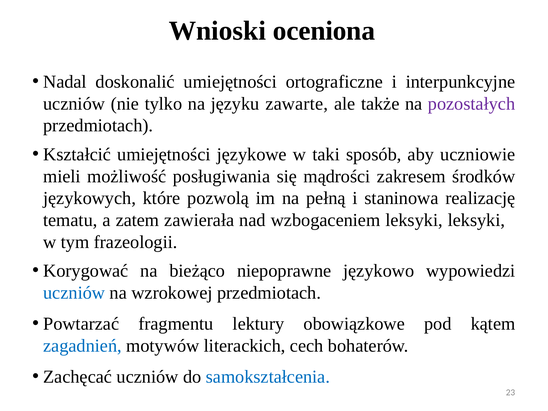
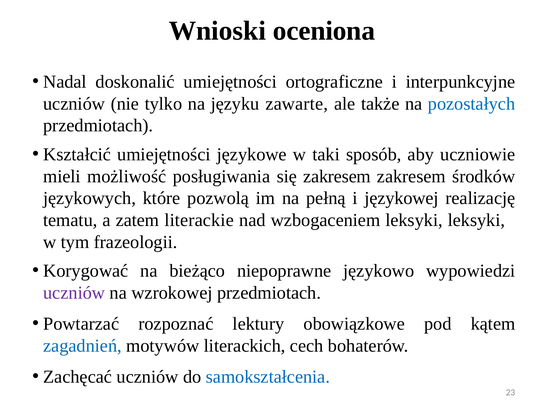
pozostałych colour: purple -> blue
się mądrości: mądrości -> zakresem
staninowa: staninowa -> językowej
zawierała: zawierała -> literackie
uczniów at (74, 293) colour: blue -> purple
fragmentu: fragmentu -> rozpoznać
